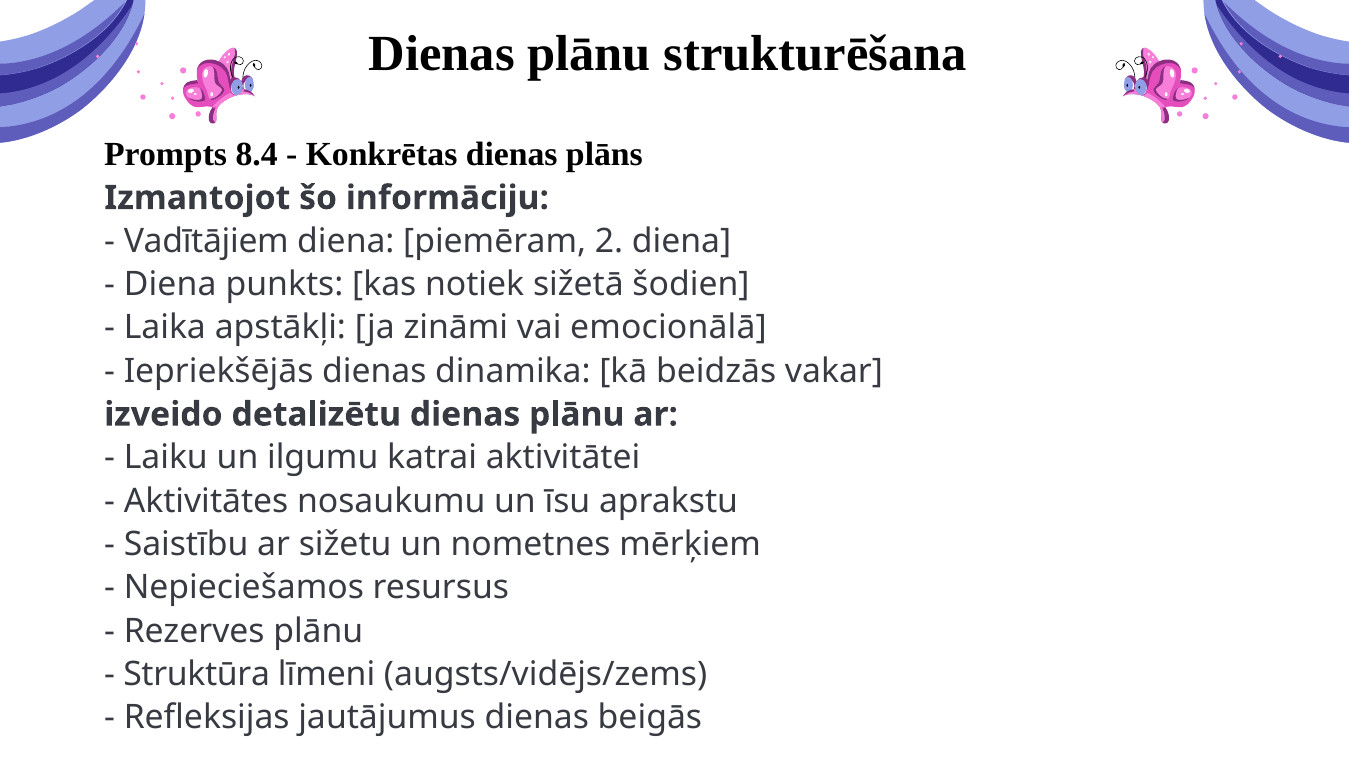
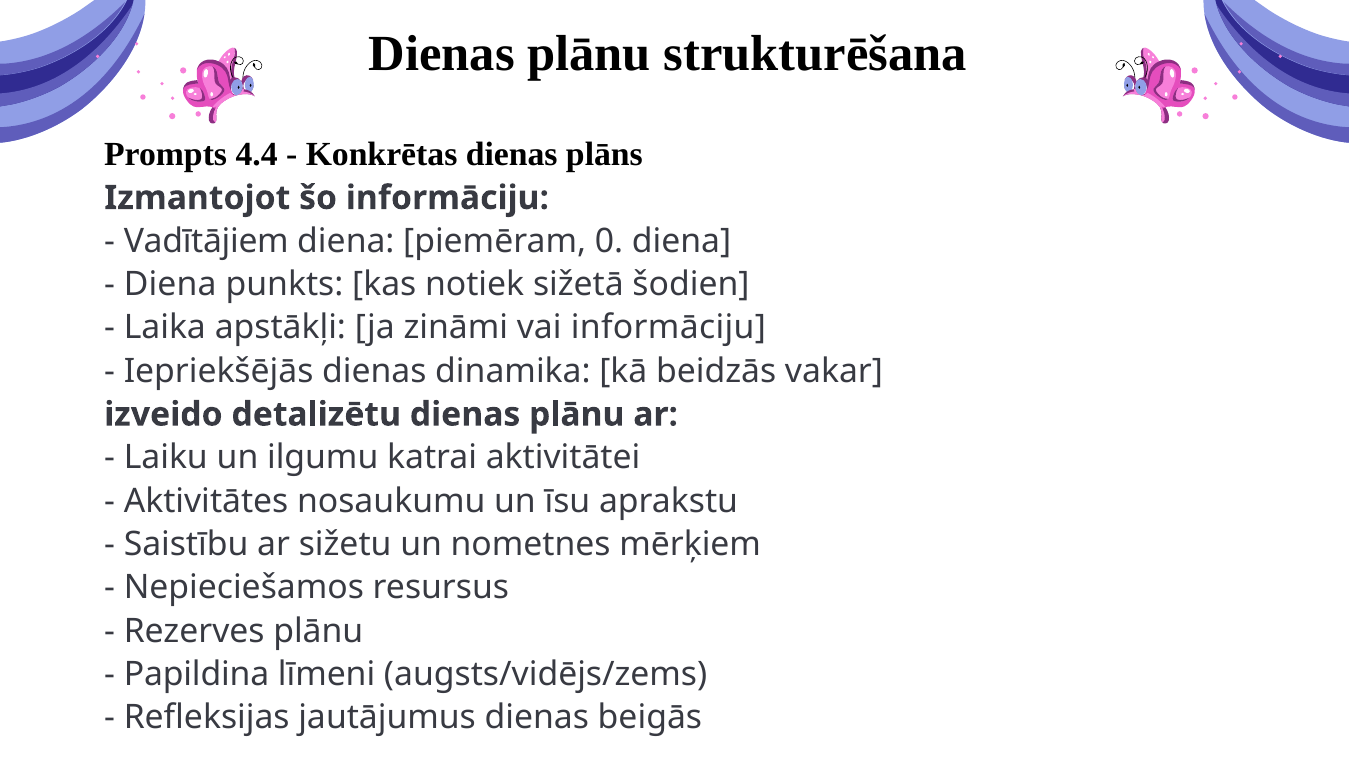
8.4: 8.4 -> 4.4
2: 2 -> 0
vai emocionālā: emocionālā -> informāciju
Struktūra: Struktūra -> Papildina
